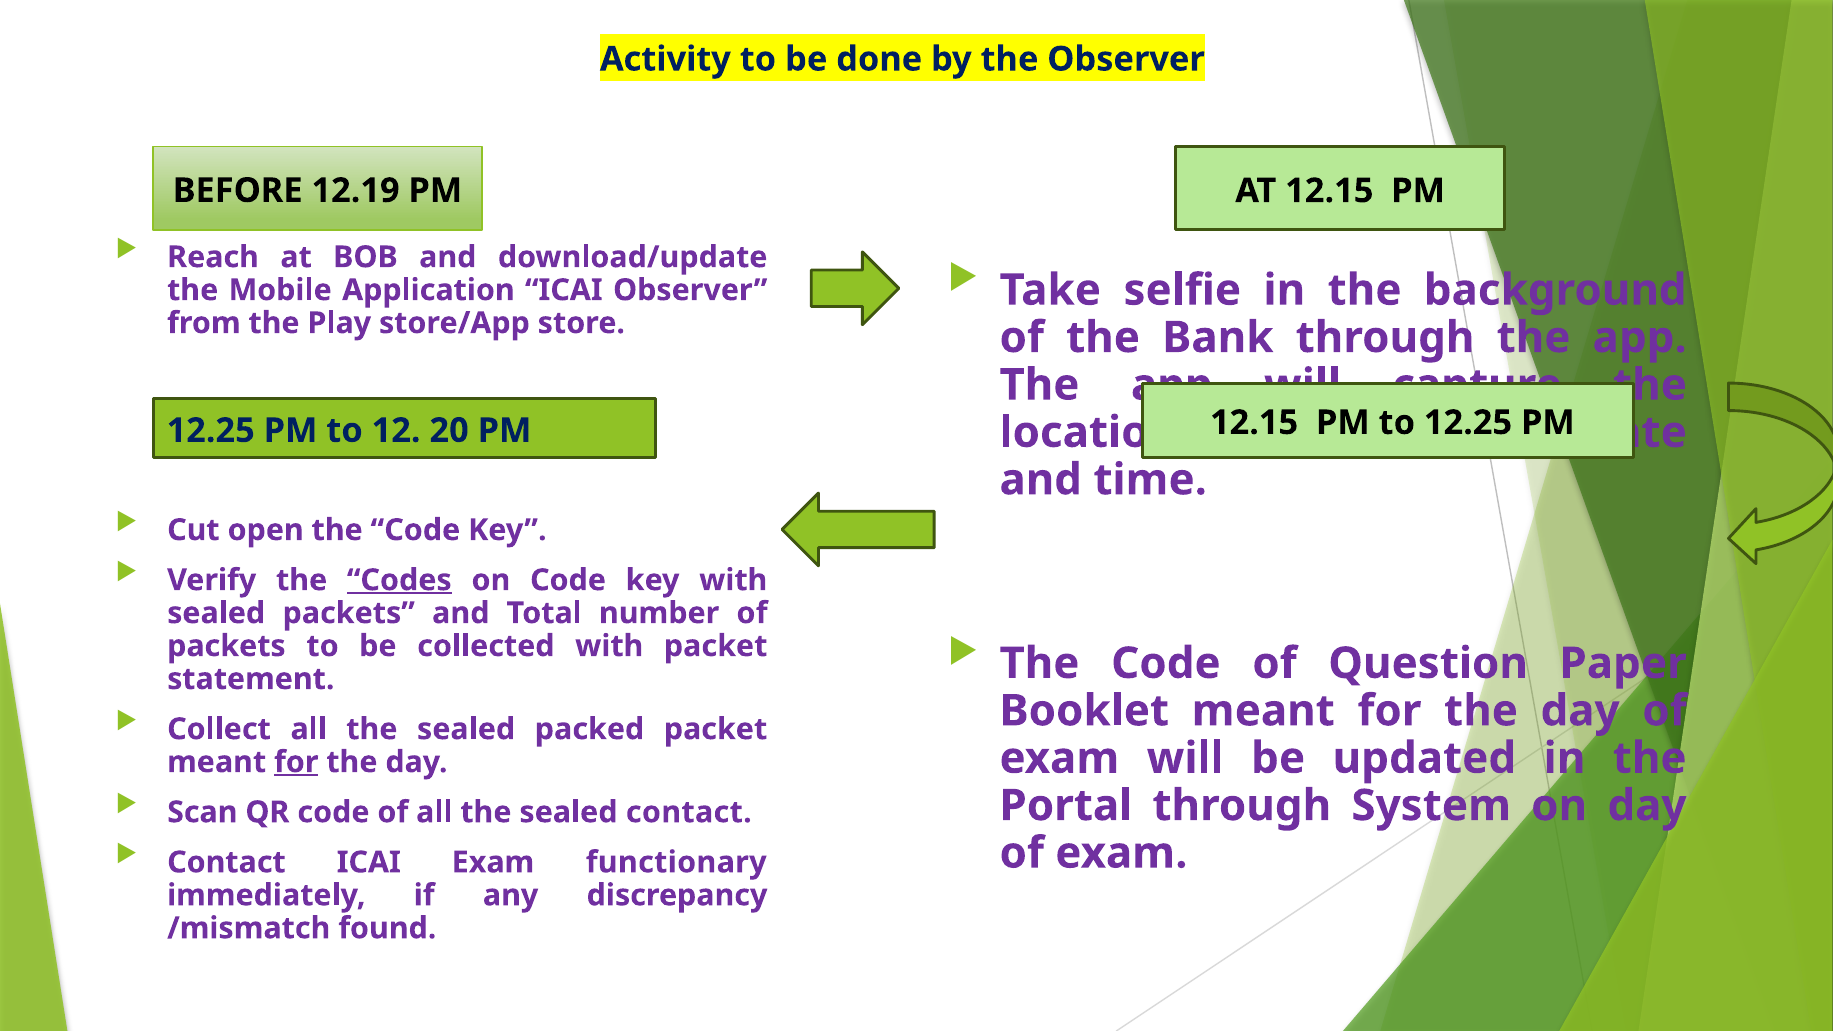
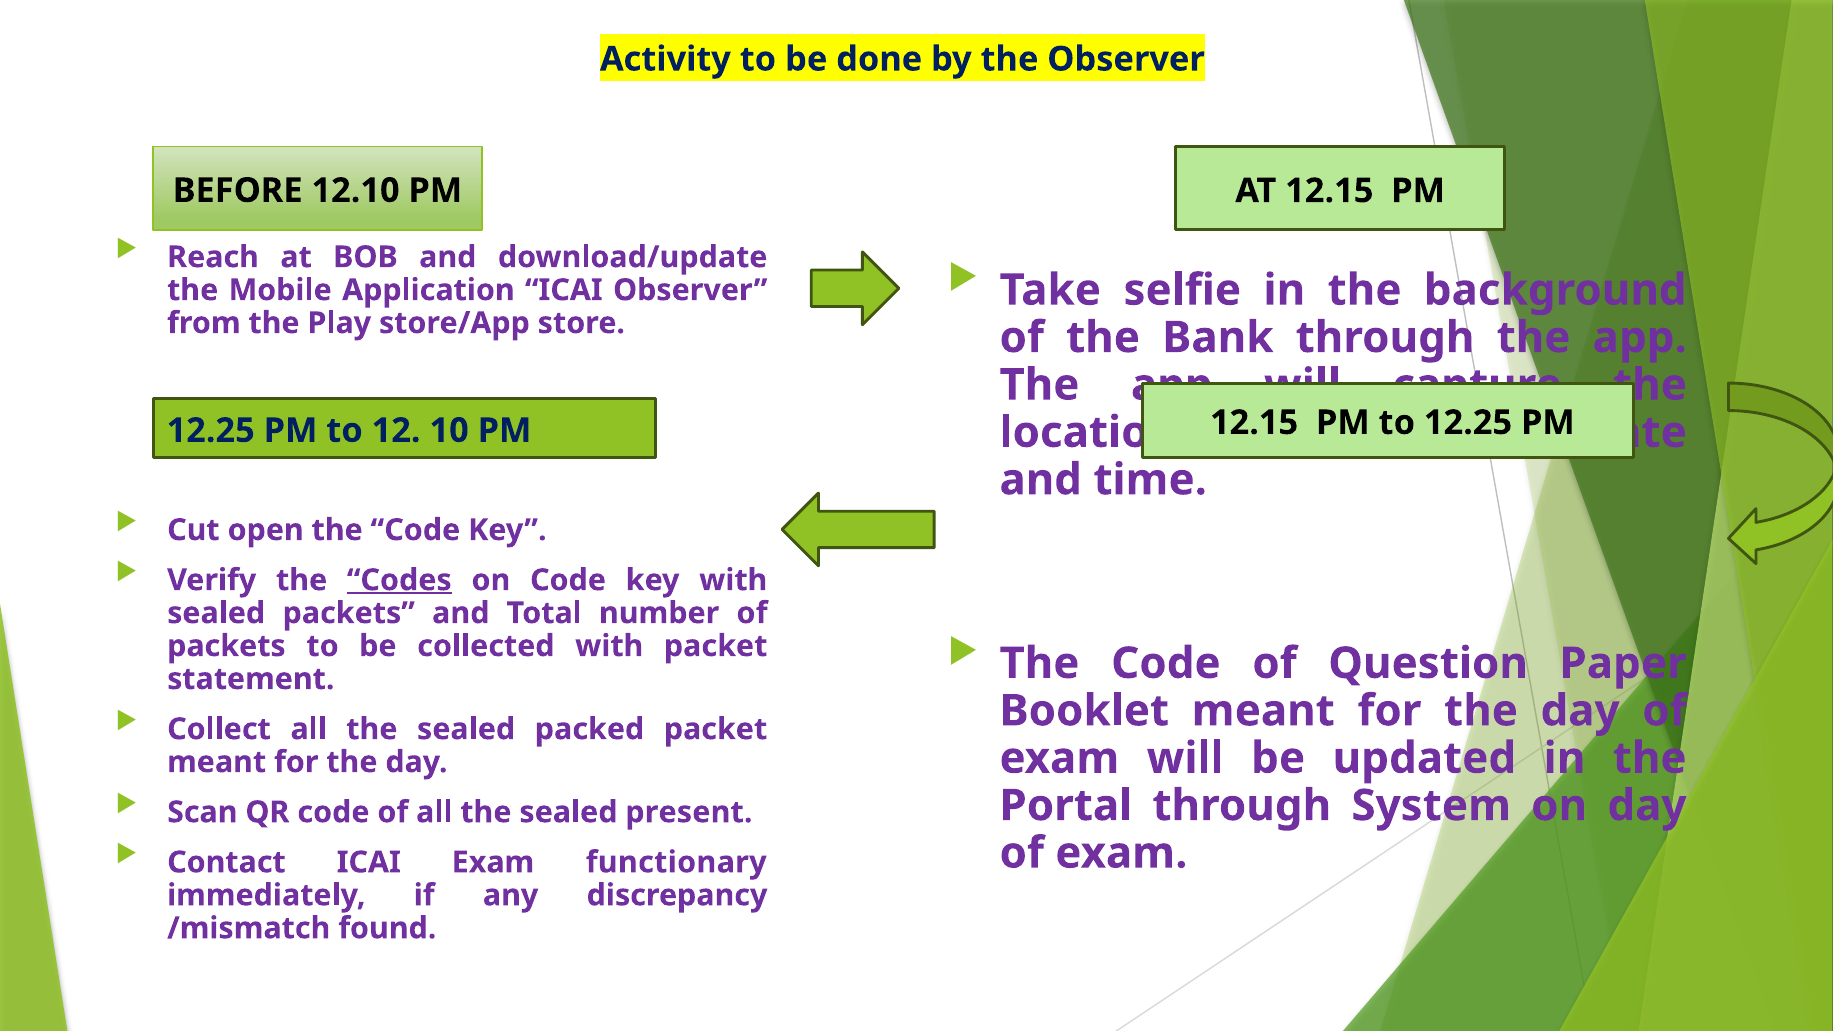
12.19: 12.19 -> 12.10
20: 20 -> 10
for at (296, 762) underline: present -> none
sealed contact: contact -> present
